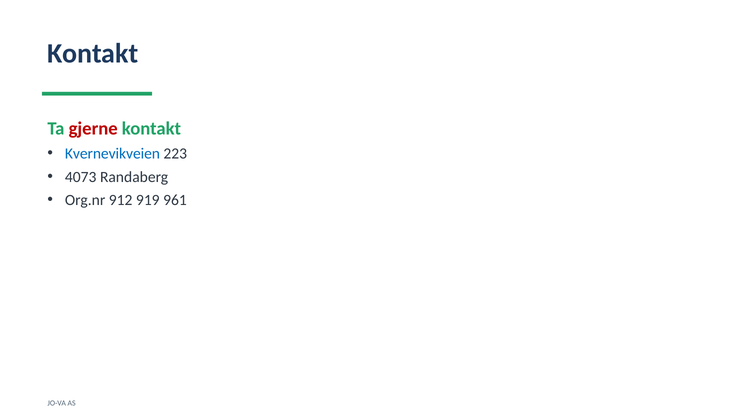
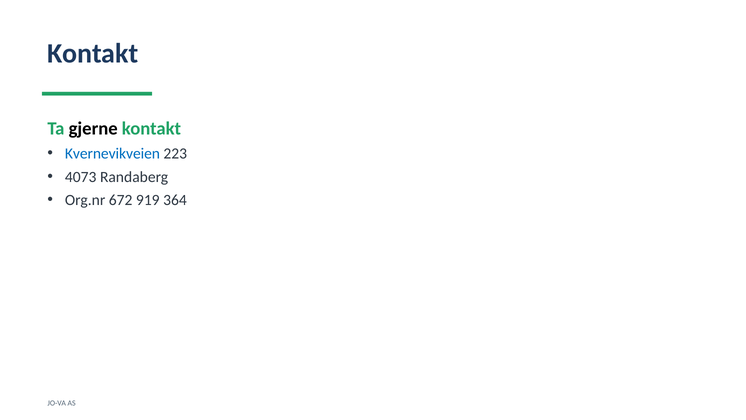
gjerne colour: red -> black
912: 912 -> 672
961: 961 -> 364
